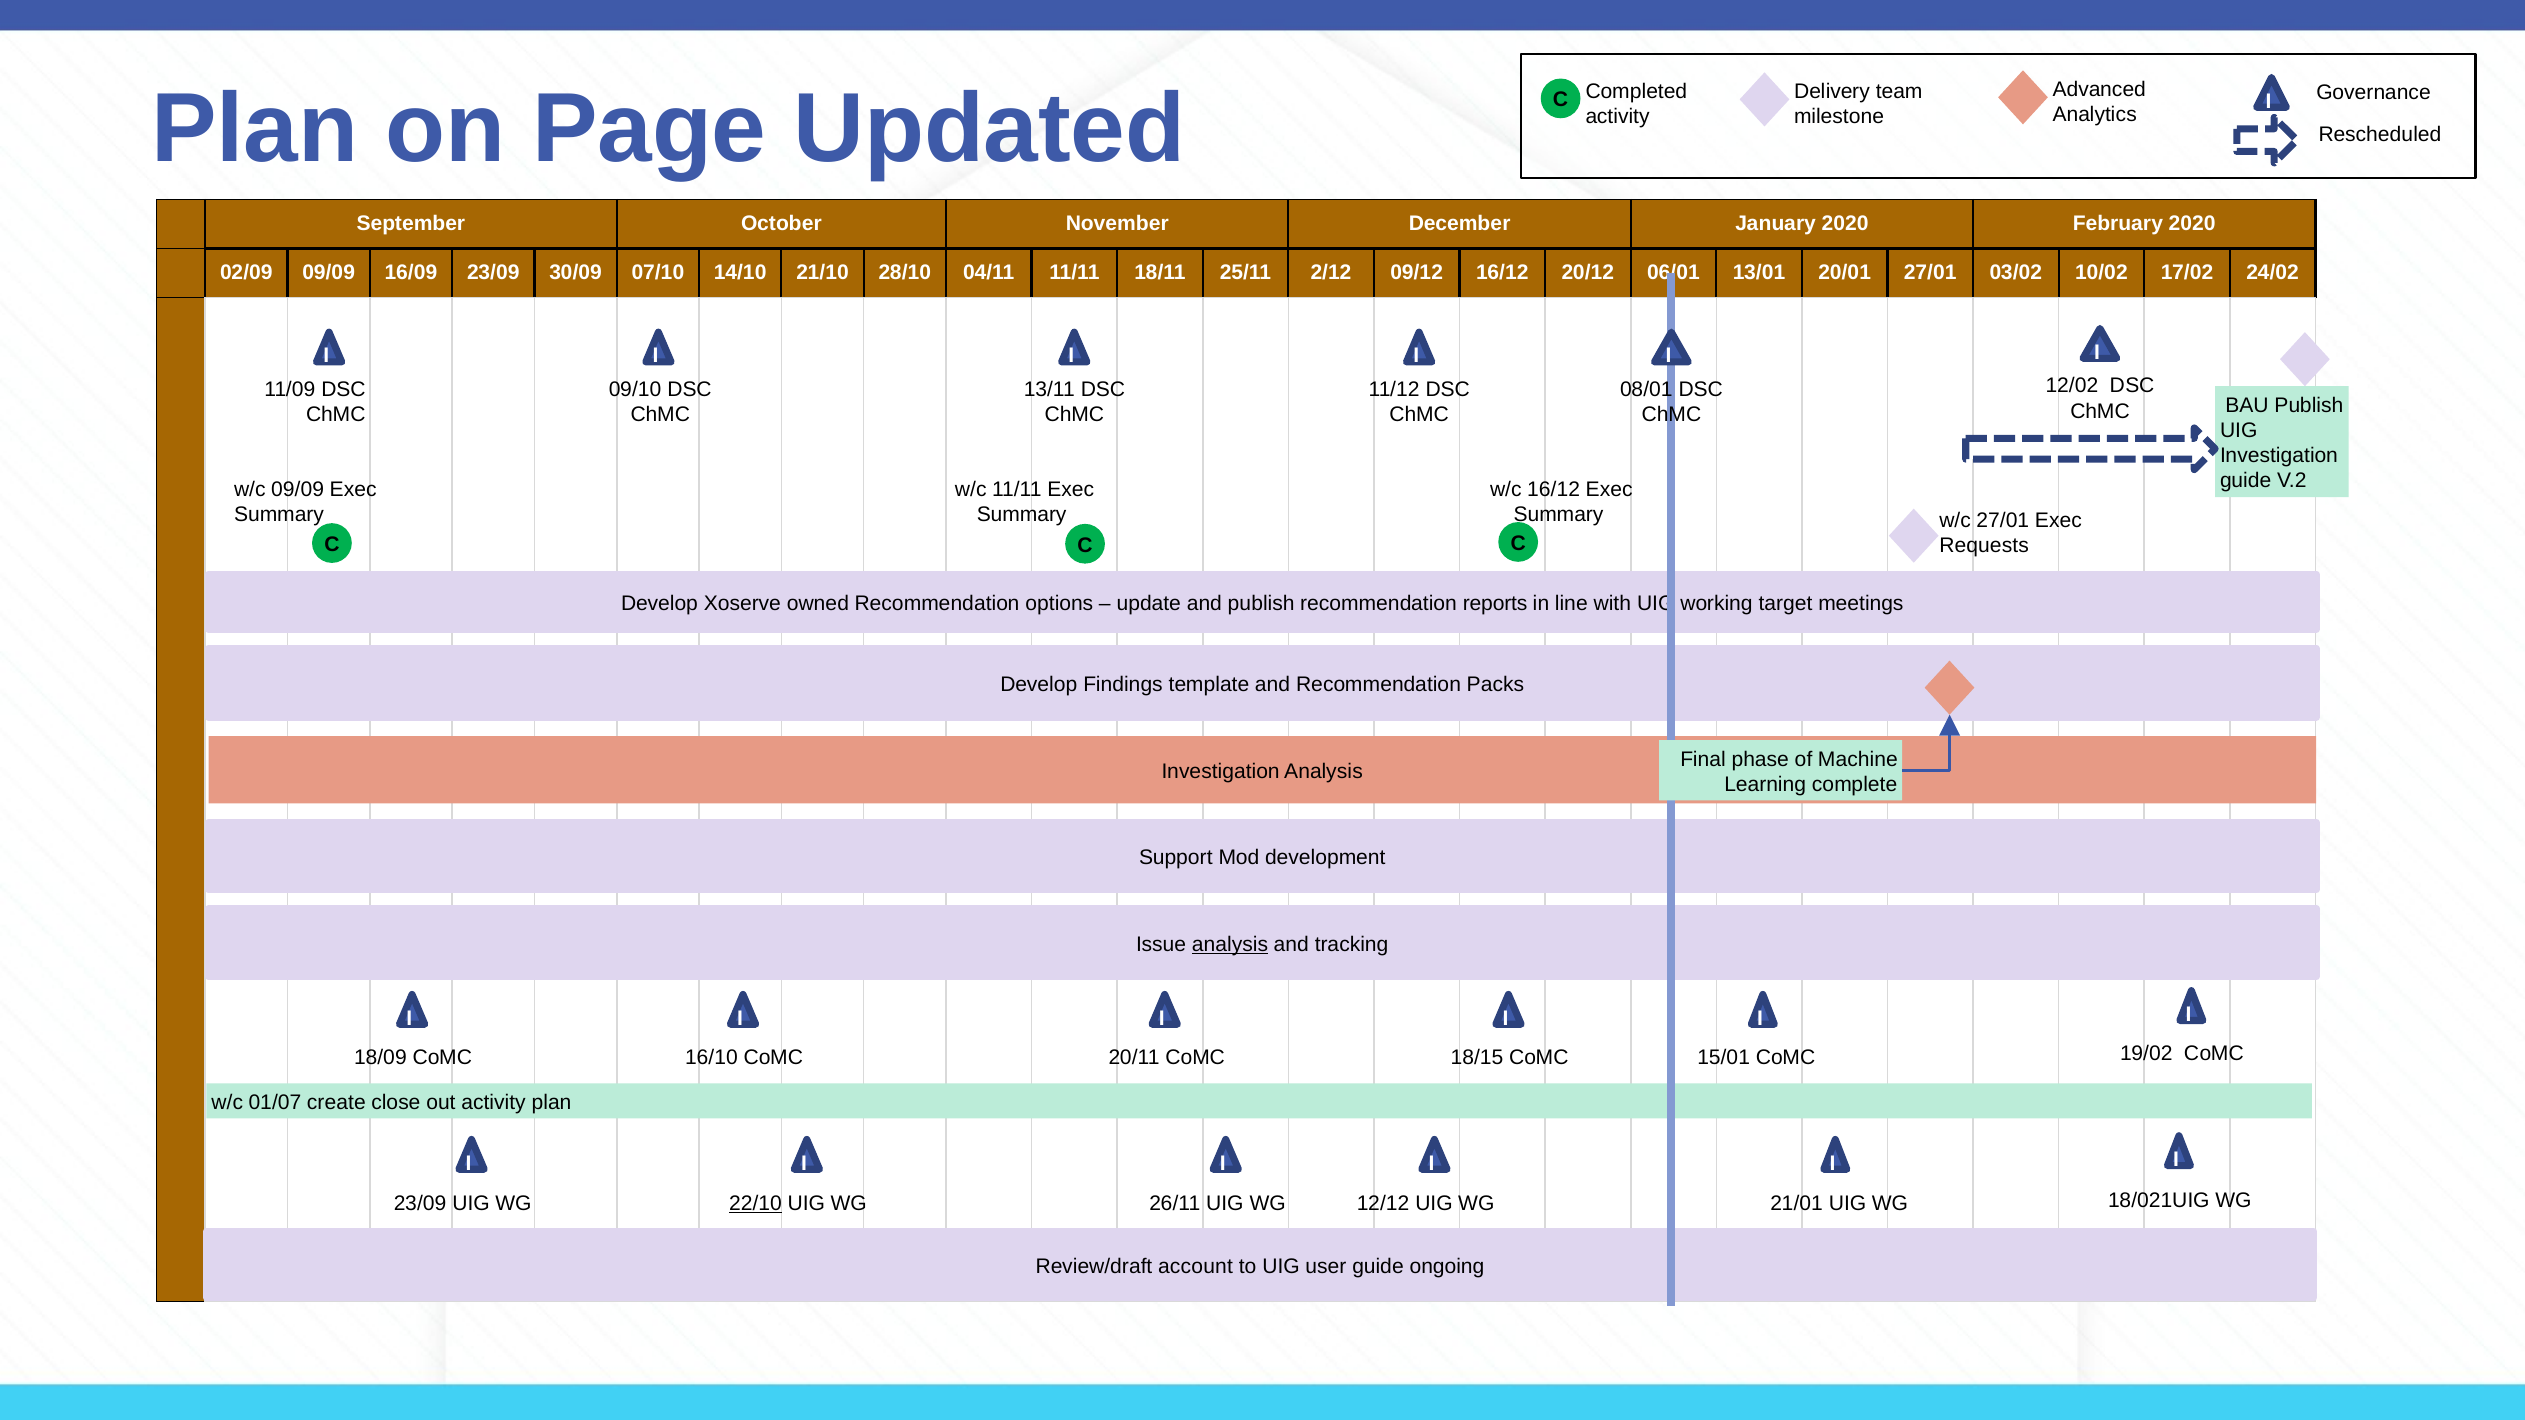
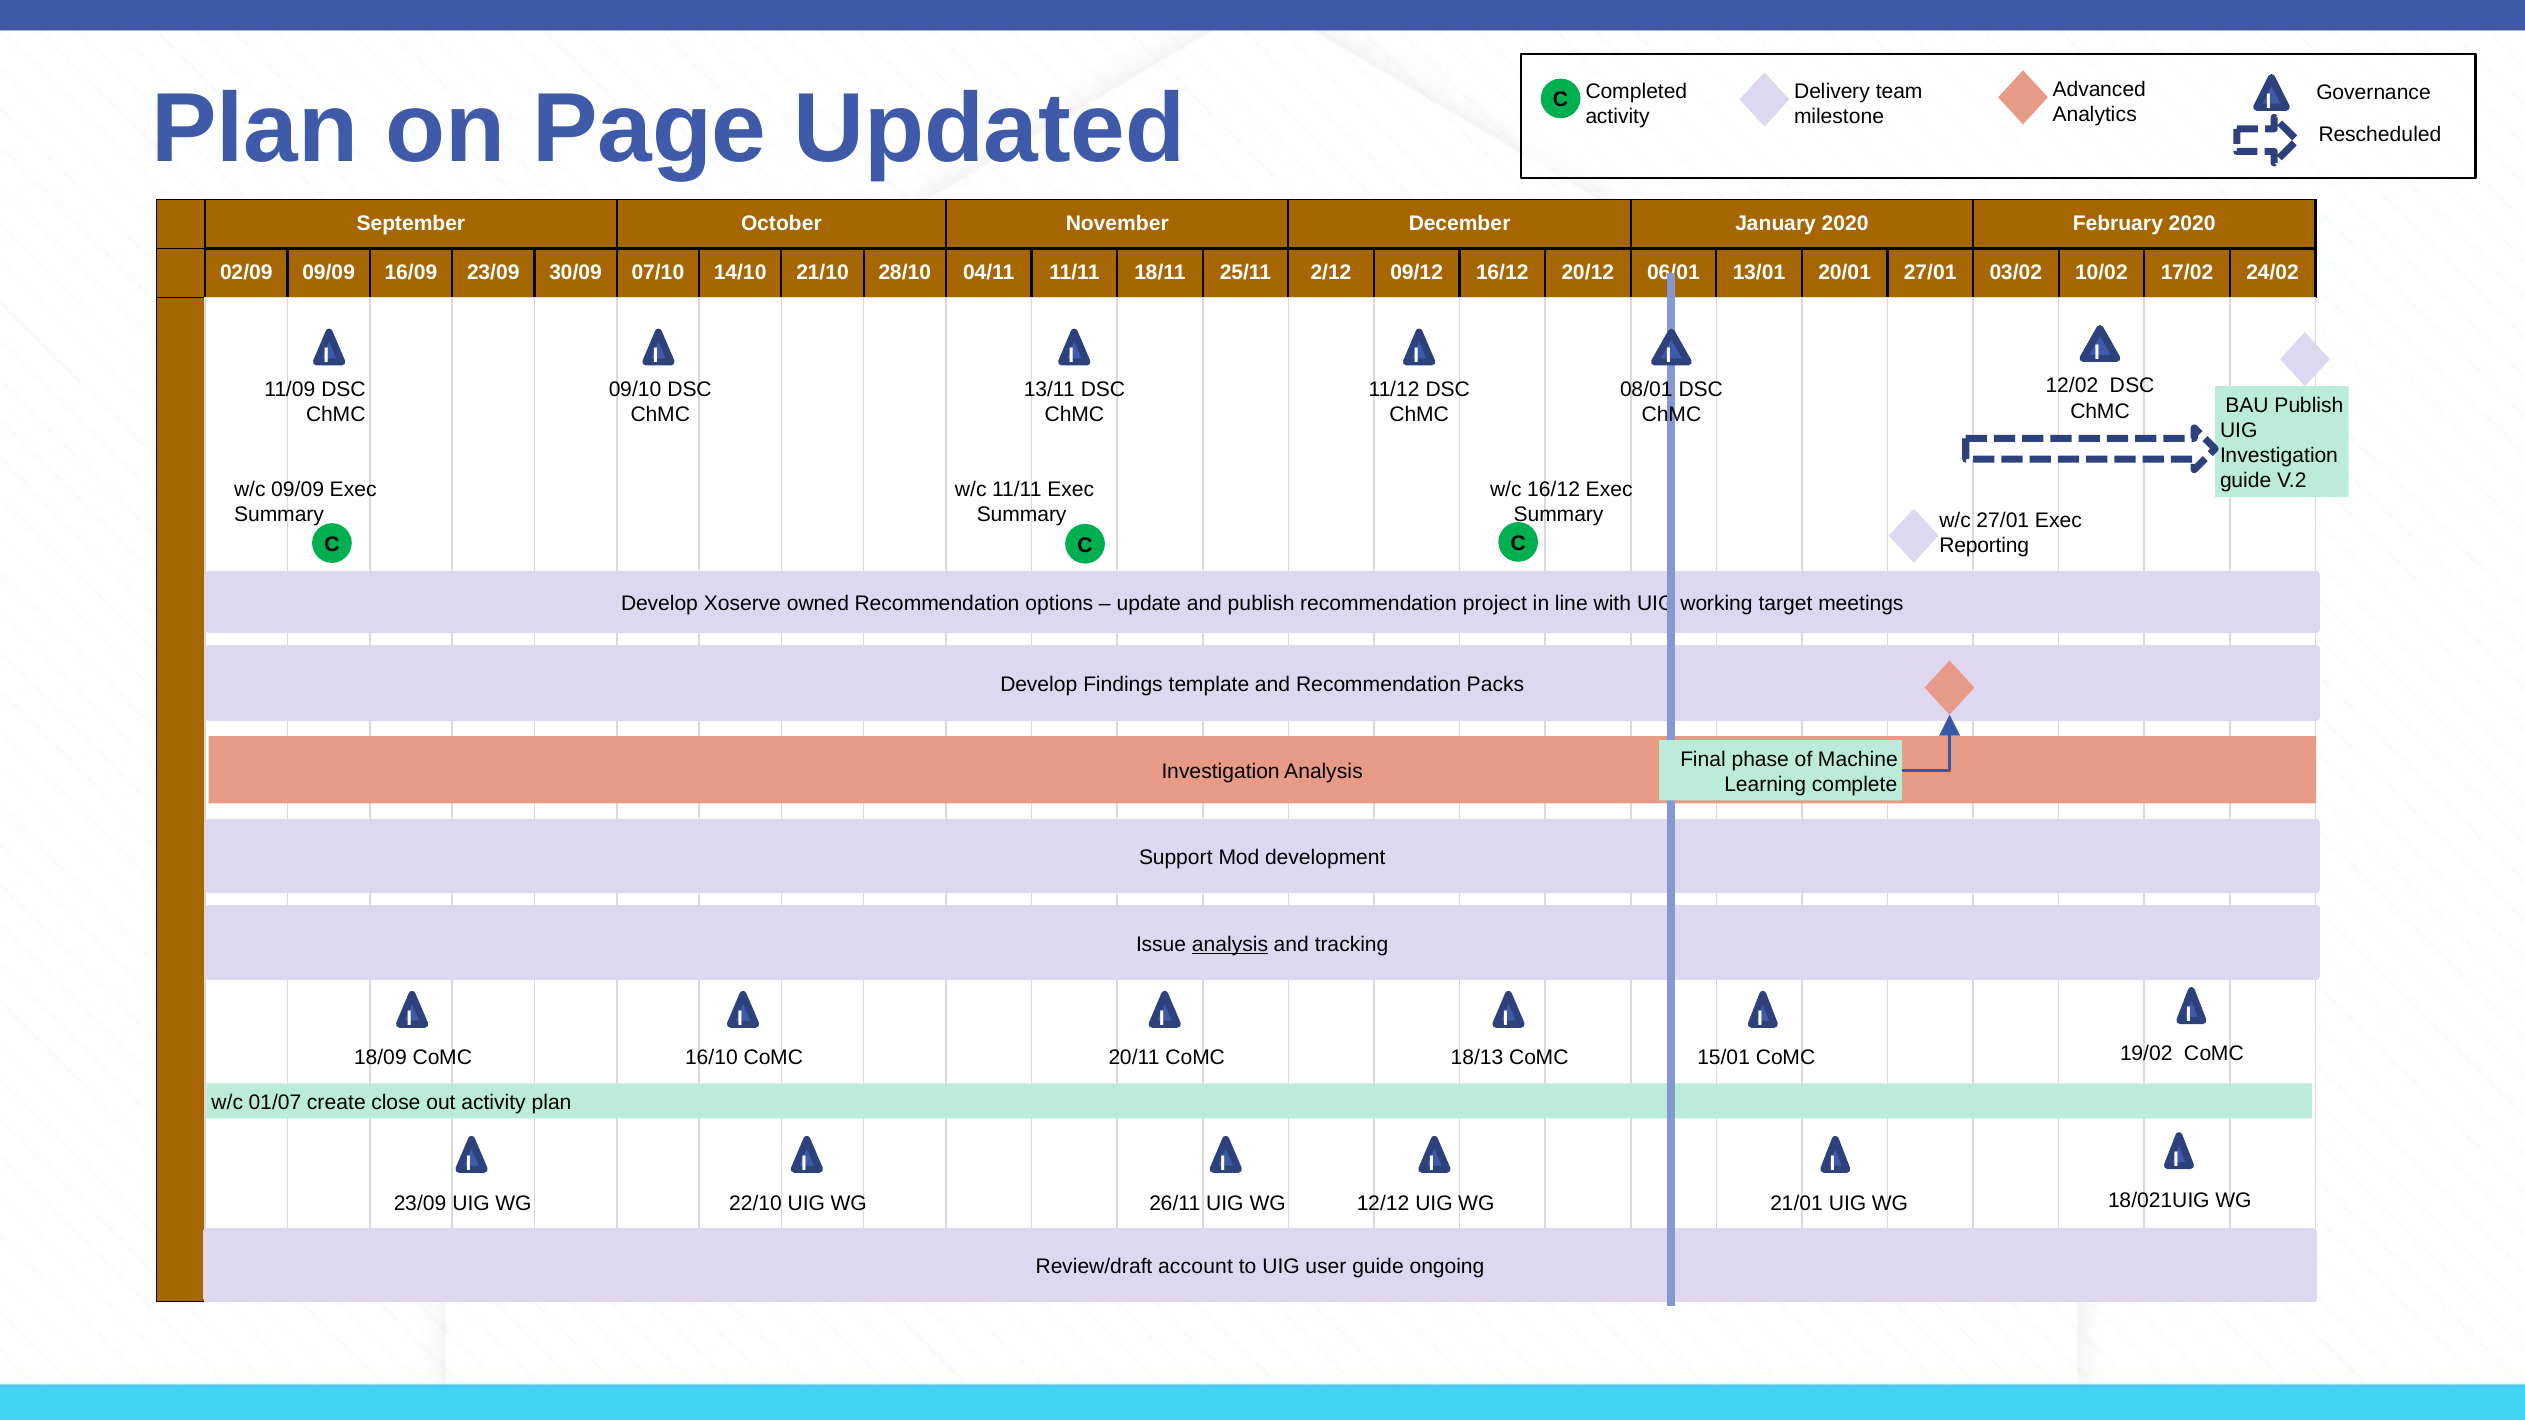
Requests: Requests -> Reporting
reports: reports -> project
18/15: 18/15 -> 18/13
22/10 underline: present -> none
